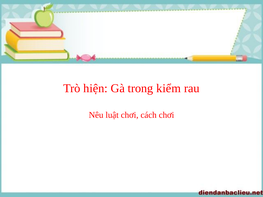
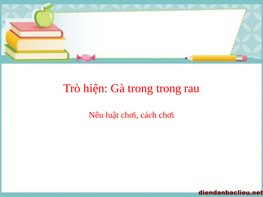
trong kiểm: kiểm -> trong
